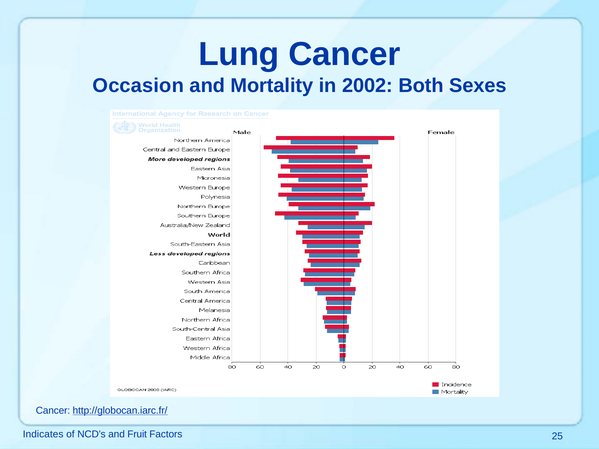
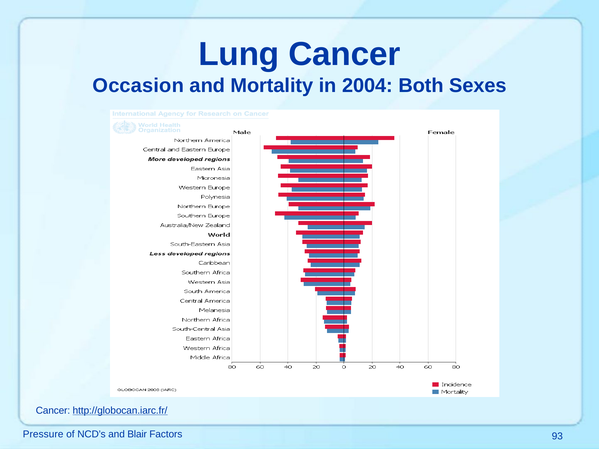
2002: 2002 -> 2004
Indicates: Indicates -> Pressure
Fruit: Fruit -> Blair
25: 25 -> 93
